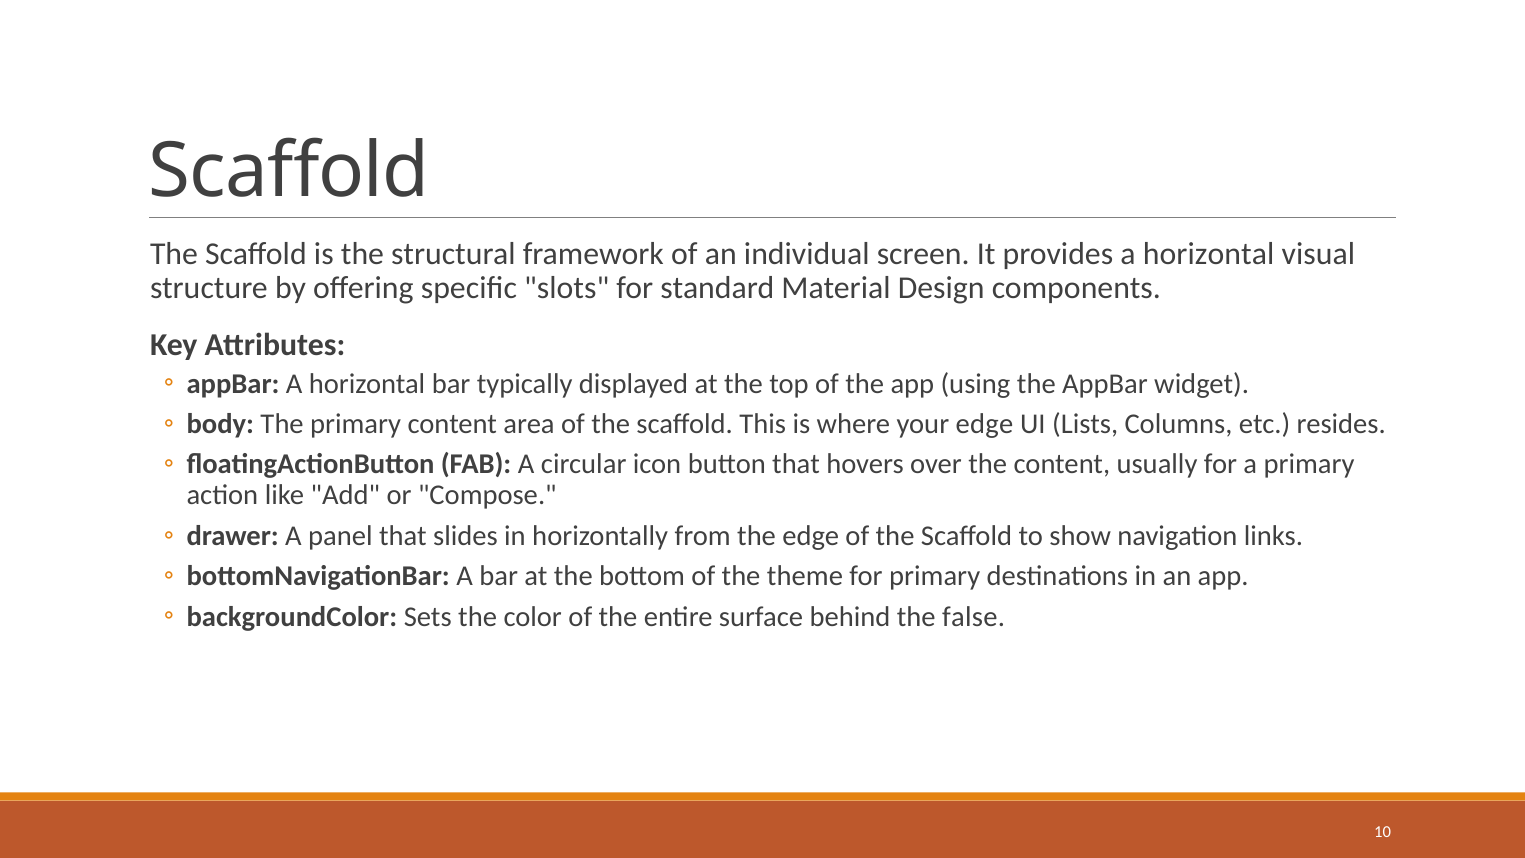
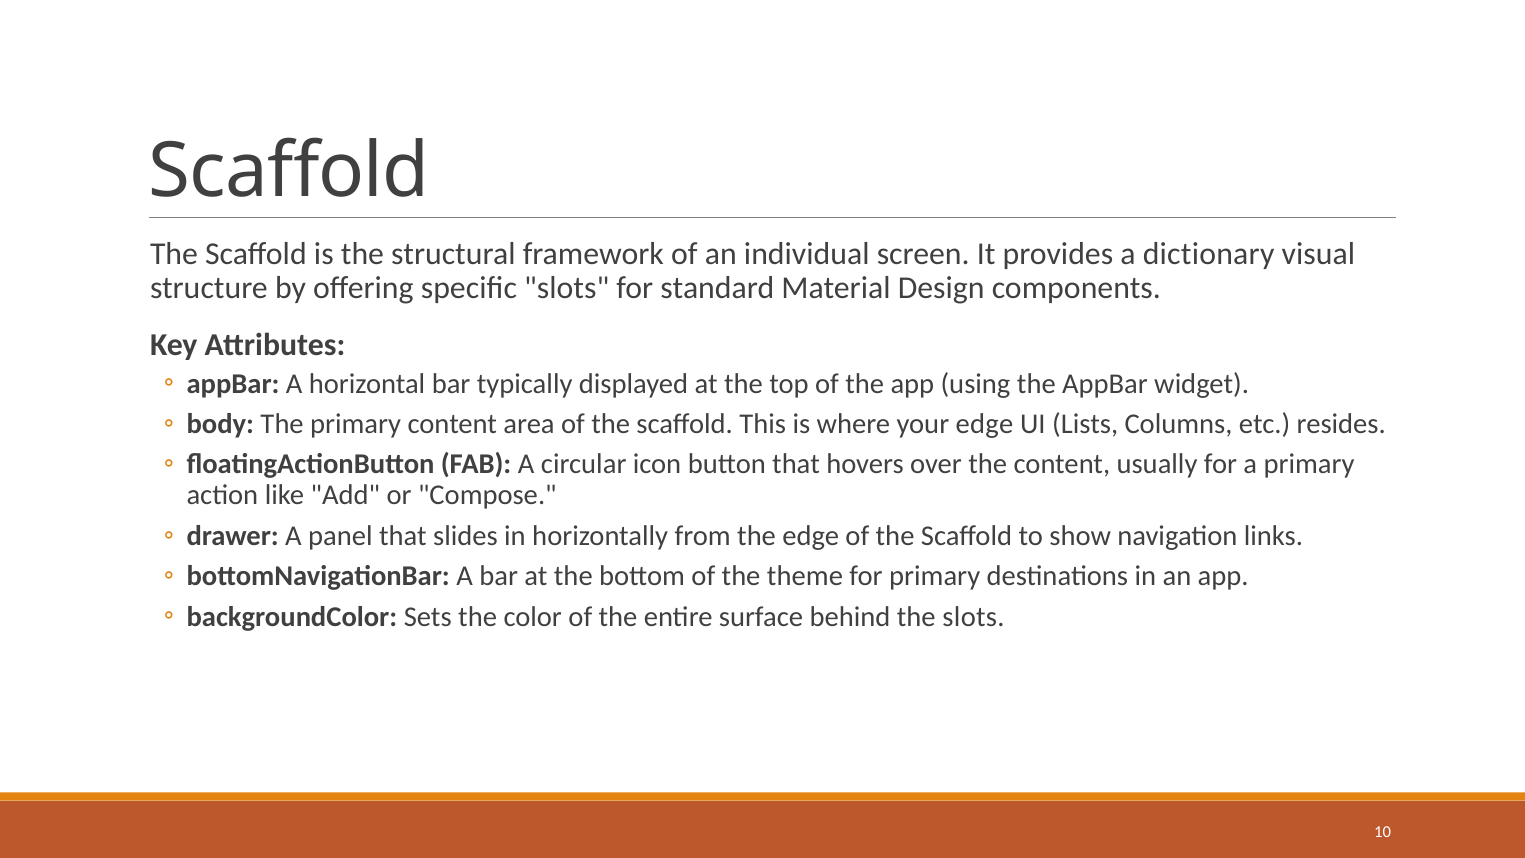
provides a horizontal: horizontal -> dictionary
the false: false -> slots
